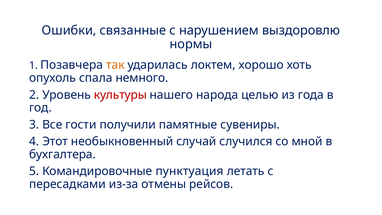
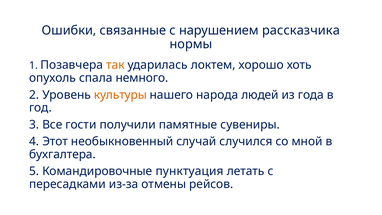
выздоровлю: выздоровлю -> рассказчика
культуры colour: red -> orange
целью: целью -> людей
